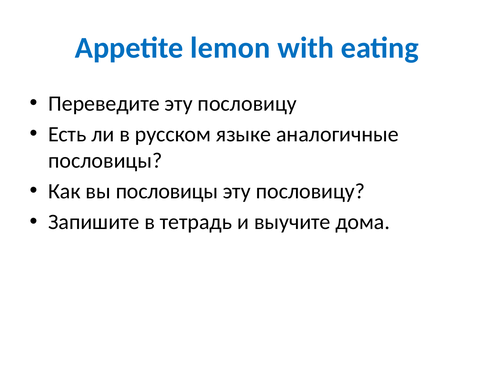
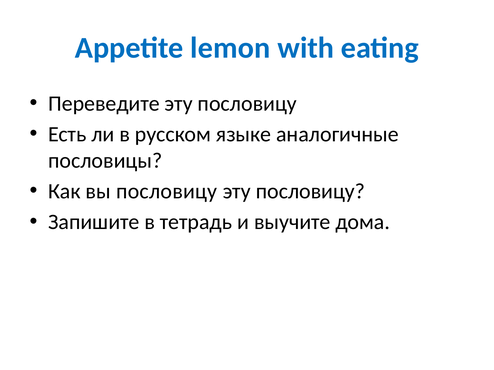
вы пословицы: пословицы -> пословицу
